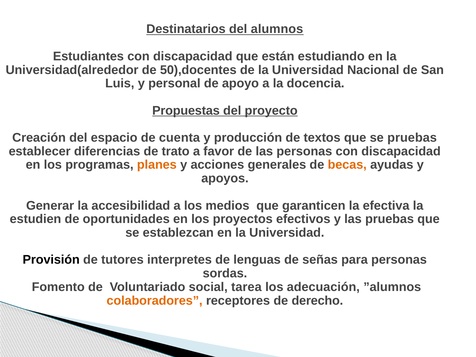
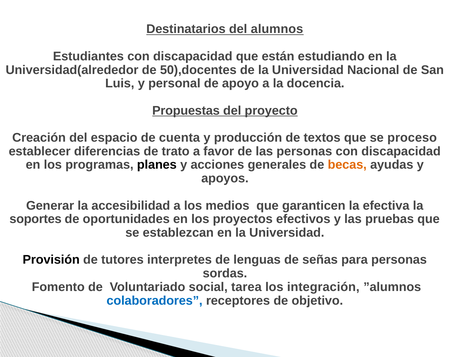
se pruebas: pruebas -> proceso
planes colour: orange -> black
estudien: estudien -> soportes
adecuación: adecuación -> integración
colaboradores colour: orange -> blue
derecho: derecho -> objetivo
